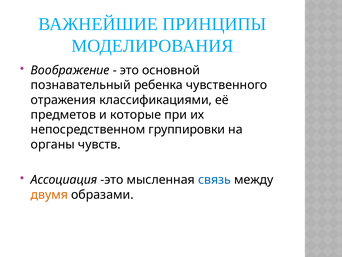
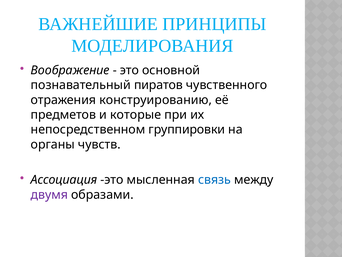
ребенка: ребенка -> пиратов
классификациями: классификациями -> конструированию
двумя colour: orange -> purple
